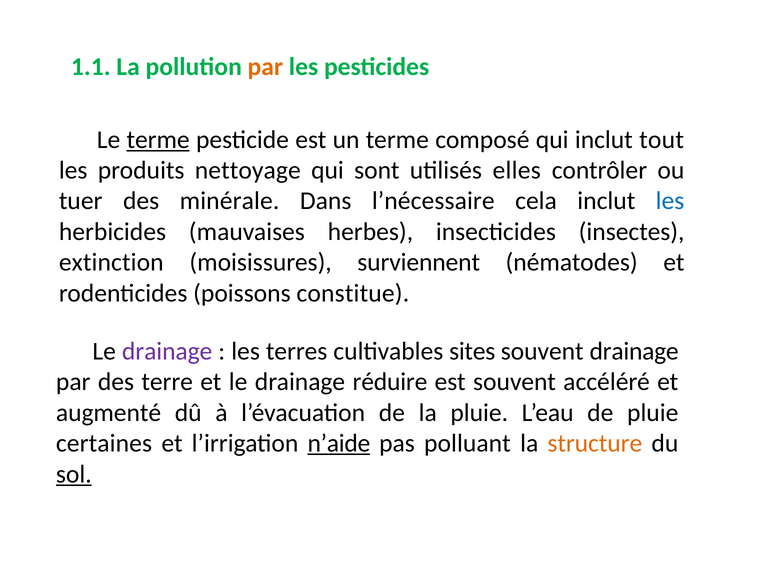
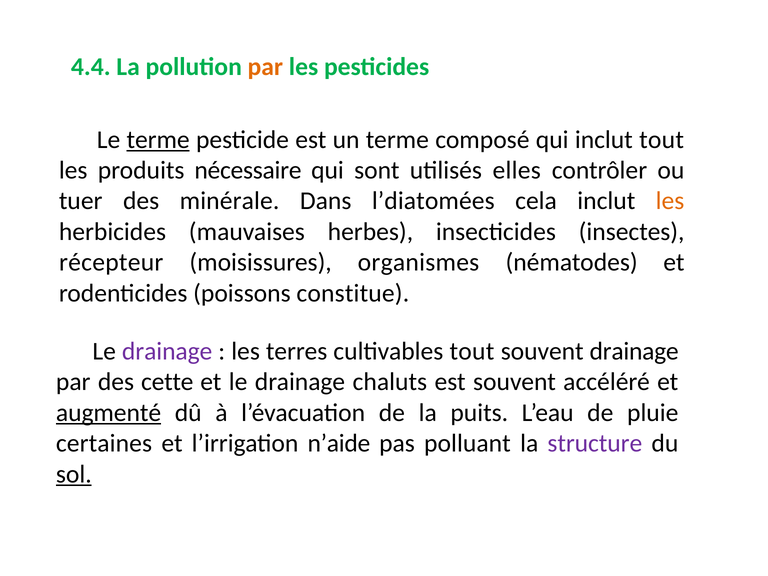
1.1: 1.1 -> 4.4
nettoyage: nettoyage -> nécessaire
l’nécessaire: l’nécessaire -> l’diatomées
les at (670, 201) colour: blue -> orange
extinction: extinction -> récepteur
surviennent: surviennent -> organismes
cultivables sites: sites -> tout
terre: terre -> cette
réduire: réduire -> chaluts
augmenté underline: none -> present
la pluie: pluie -> puits
n’aide underline: present -> none
structure colour: orange -> purple
